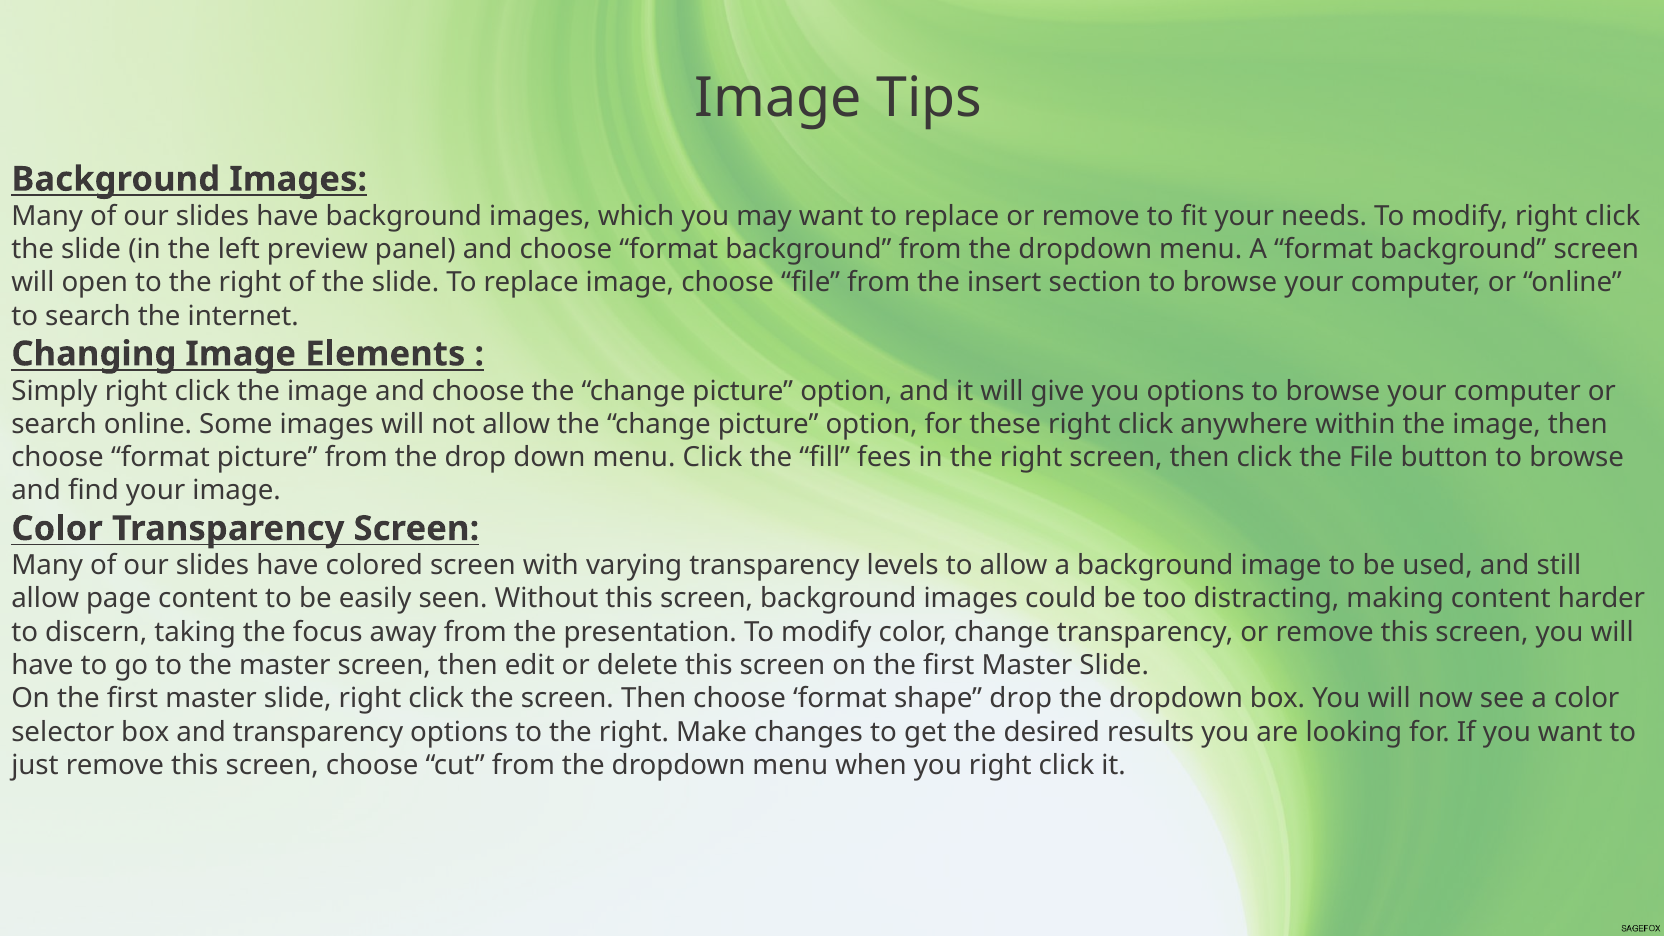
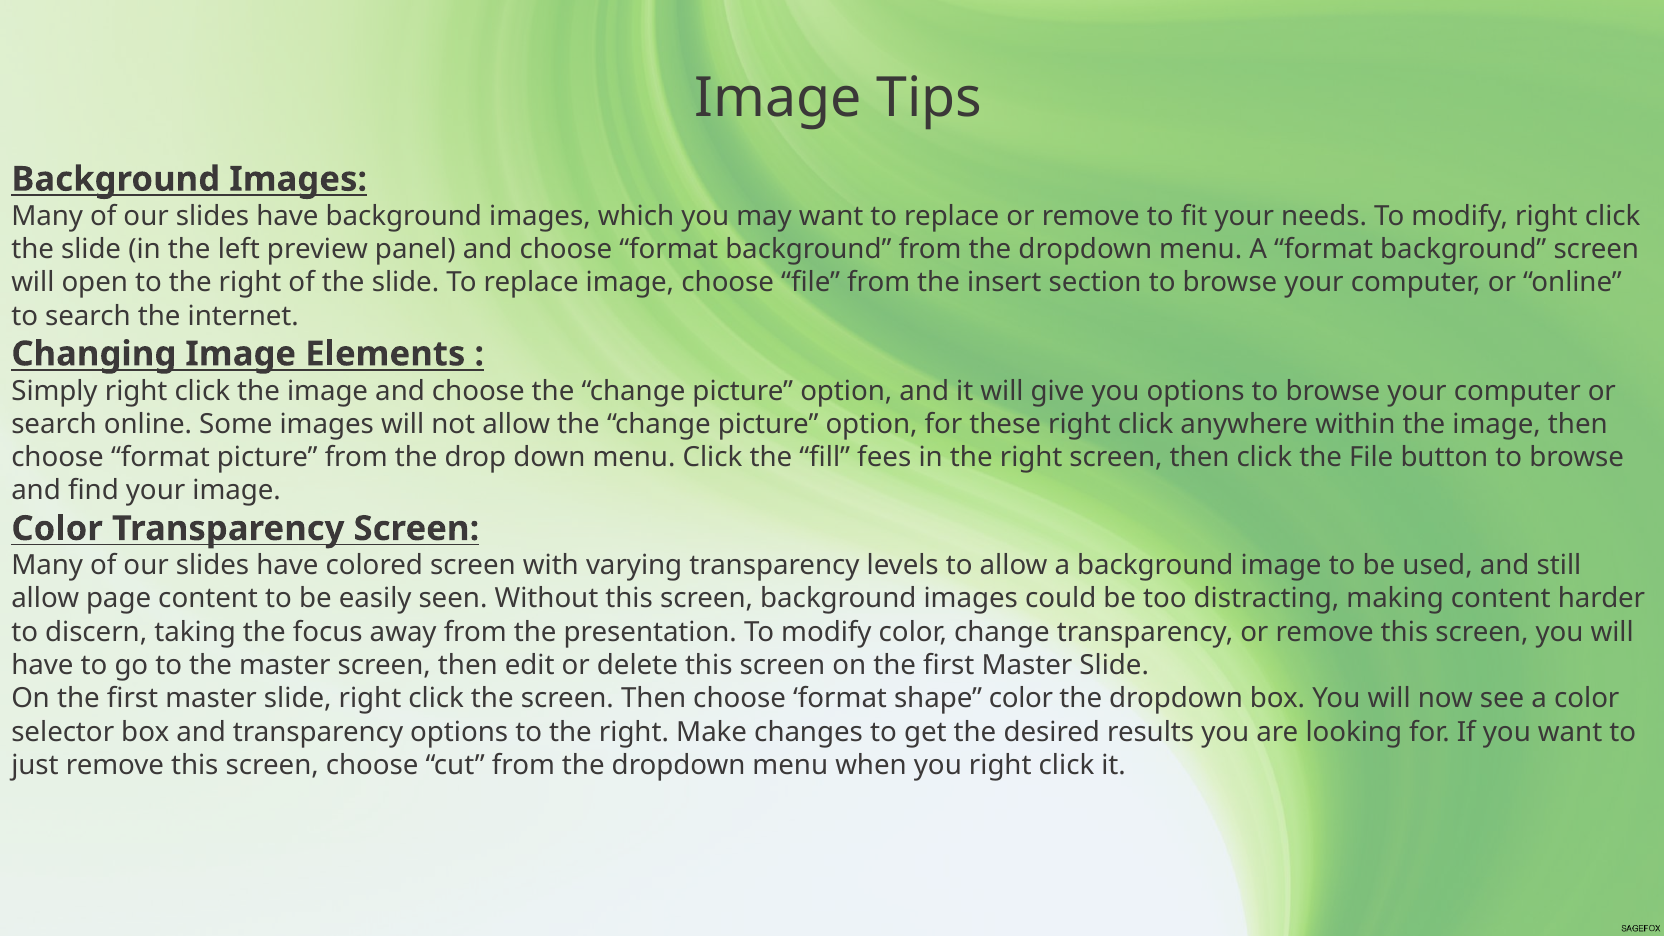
shape drop: drop -> color
